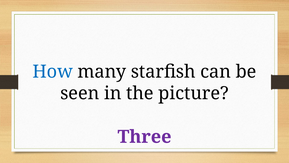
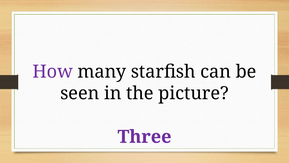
How colour: blue -> purple
